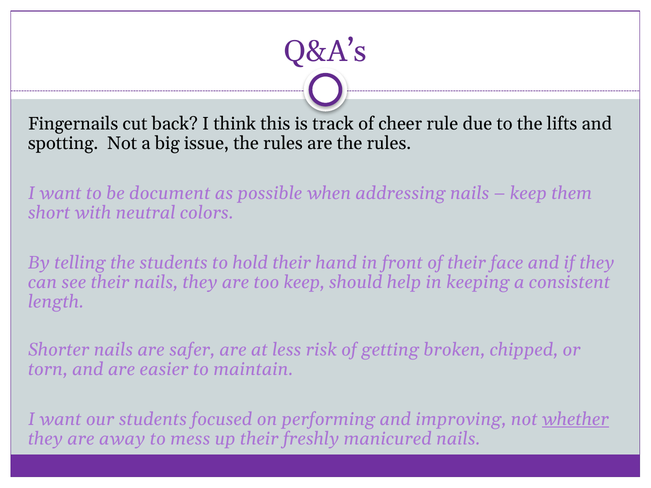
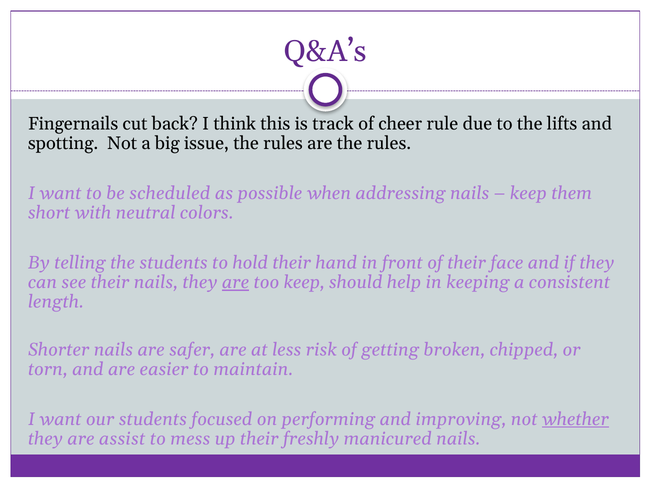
document: document -> scheduled
are at (236, 283) underline: none -> present
away: away -> assist
